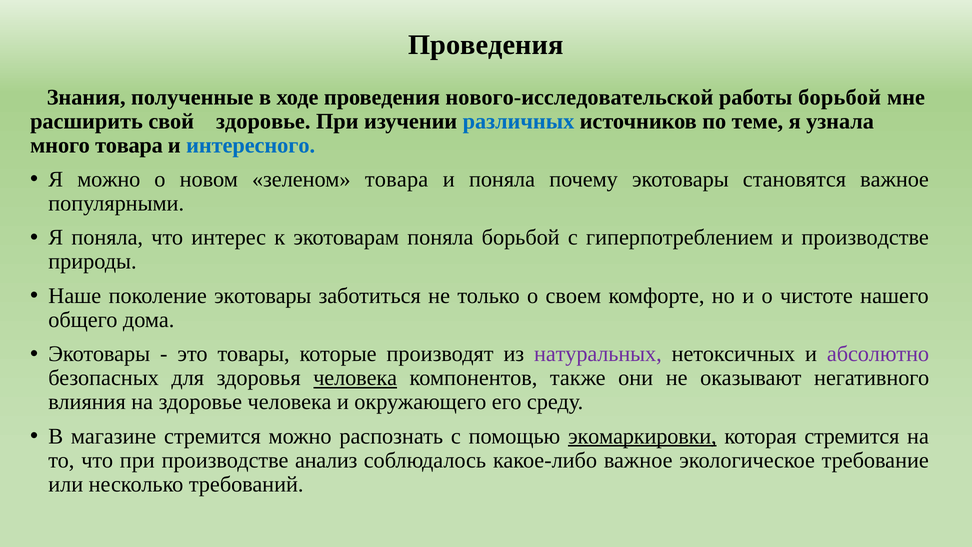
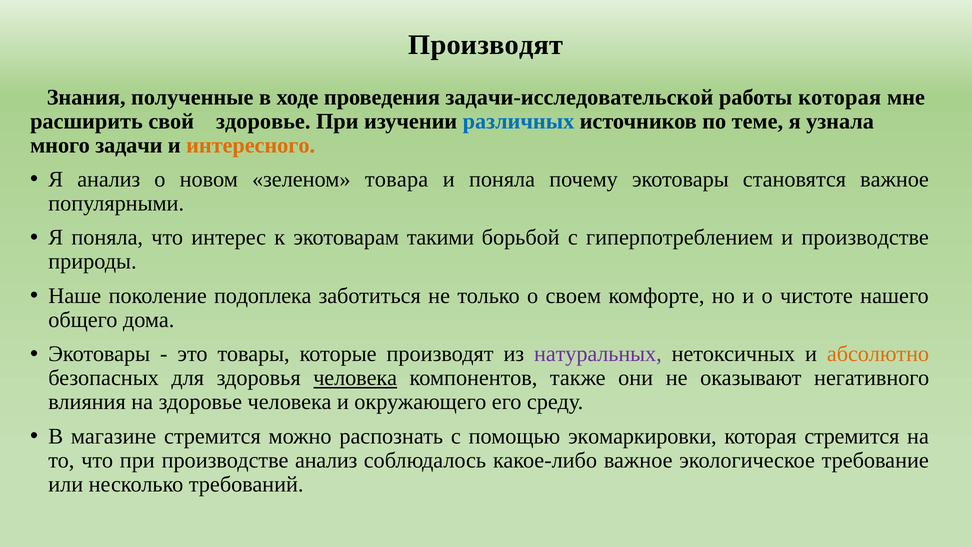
Проведения at (486, 45): Проведения -> Производят
нового-исследовательской: нового-исследовательской -> задачи-исследовательской
работы борьбой: борьбой -> которая
много товара: товара -> задачи
интересного colour: blue -> orange
Я можно: можно -> анализ
экотоварам поняла: поняла -> такими
поколение экотовары: экотовары -> подоплека
абсолютно colour: purple -> orange
экомаркировки underline: present -> none
